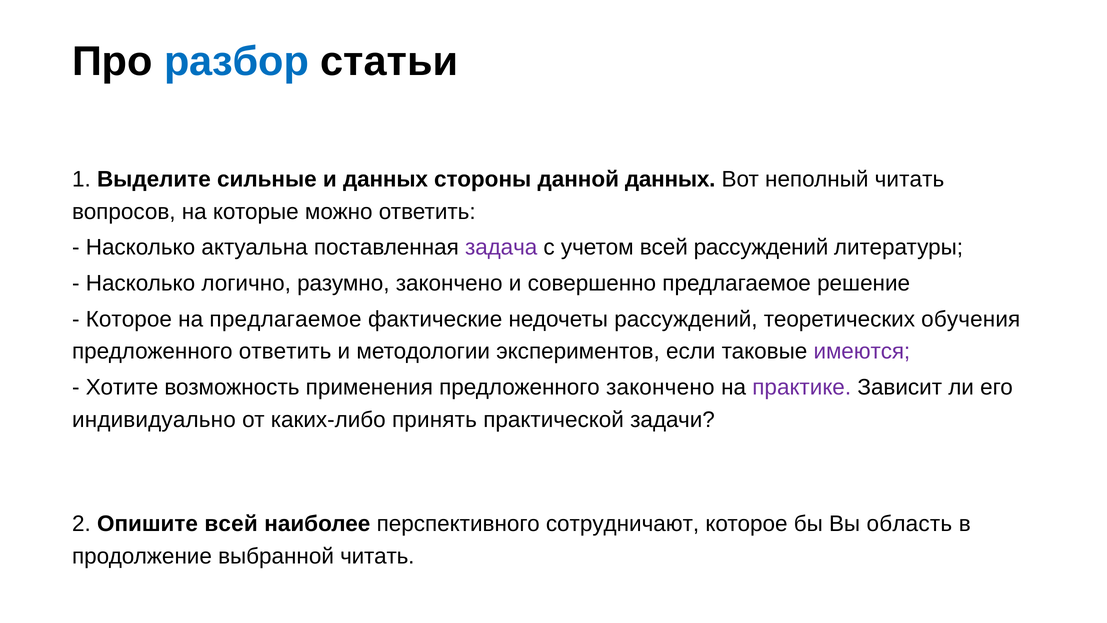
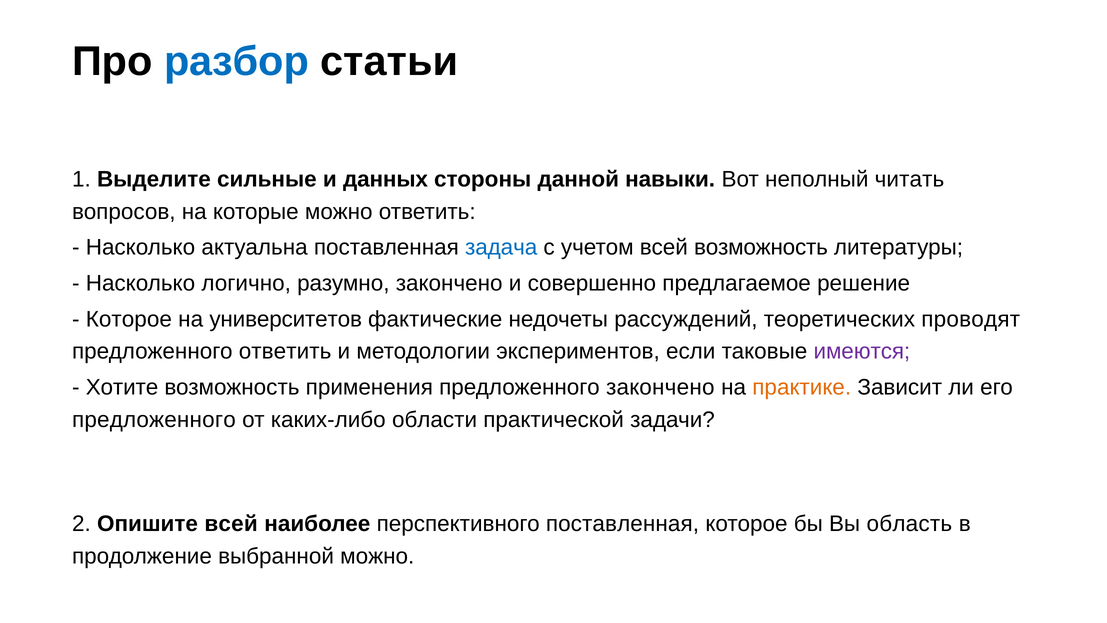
данной данных: данных -> навыки
задача colour: purple -> blue
всей рассуждений: рассуждений -> возможность
на предлагаемое: предлагаемое -> университетов
обучения: обучения -> проводят
практике colour: purple -> orange
индивидуально at (154, 420): индивидуально -> предложенного
принять: принять -> области
перспективного сотрудничают: сотрудничают -> поставленная
выбранной читать: читать -> можно
